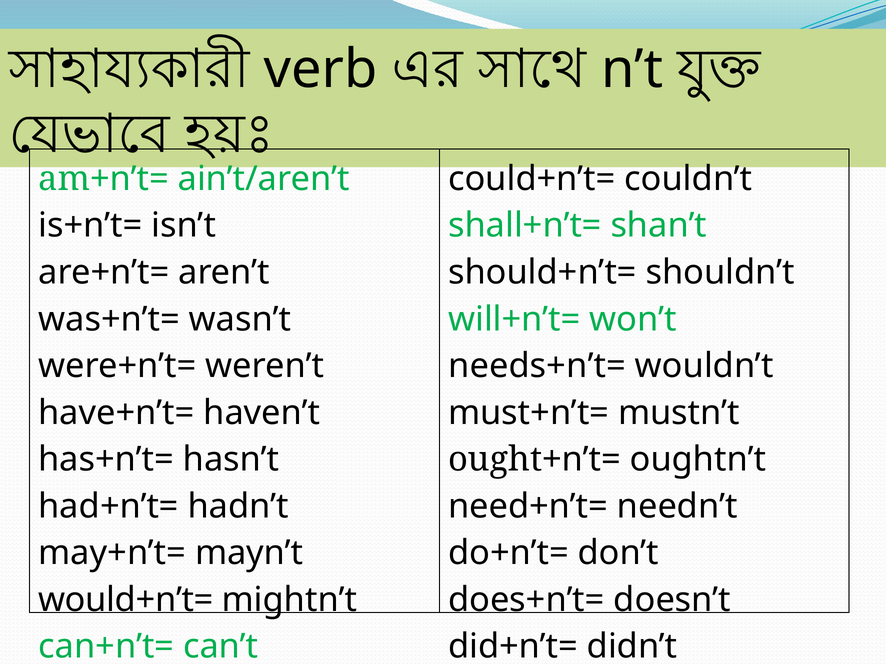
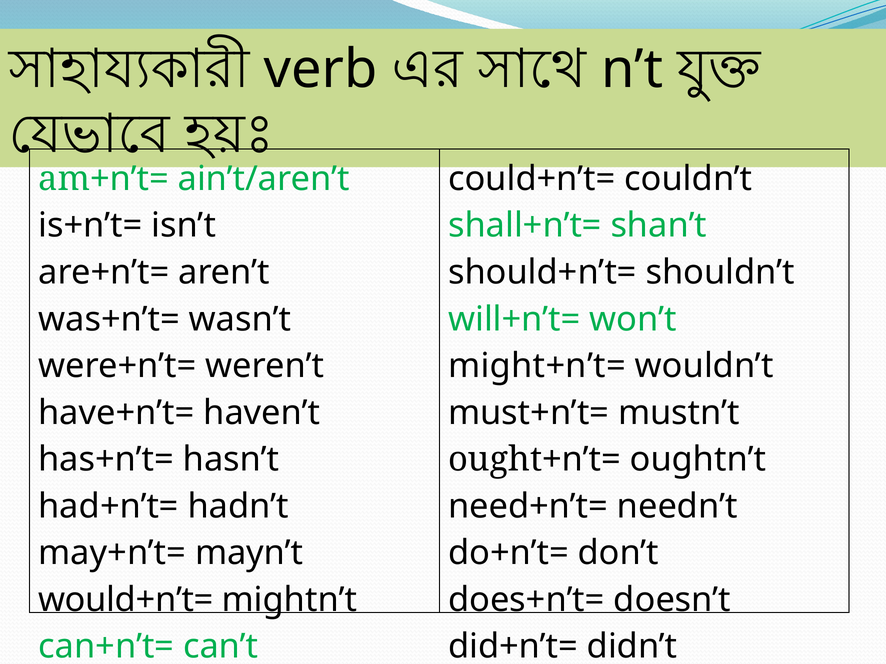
needs+n’t=: needs+n’t= -> might+n’t=
